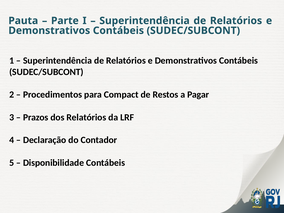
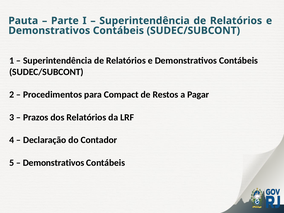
Disponibilidade at (54, 163): Disponibilidade -> Demonstrativos
